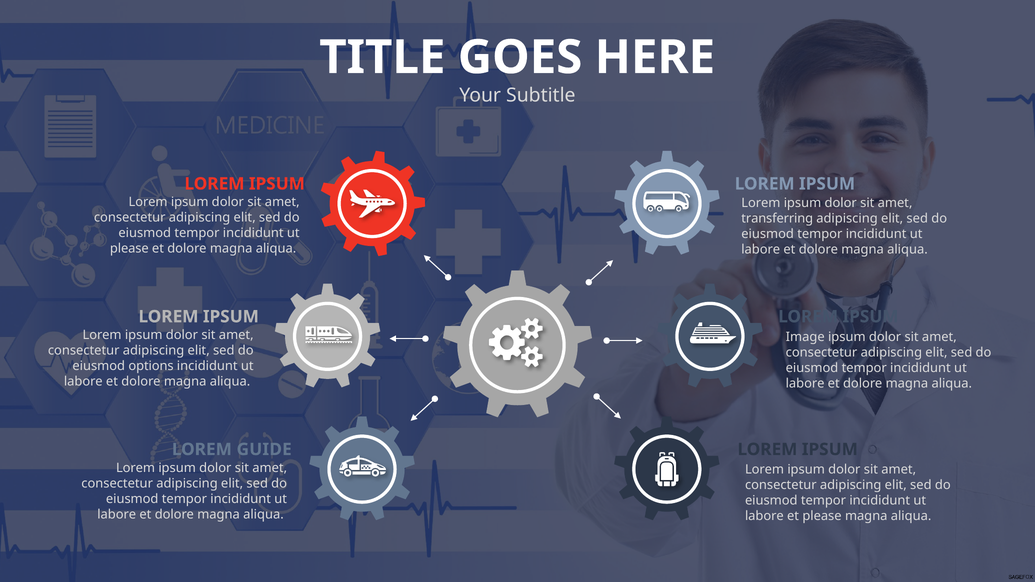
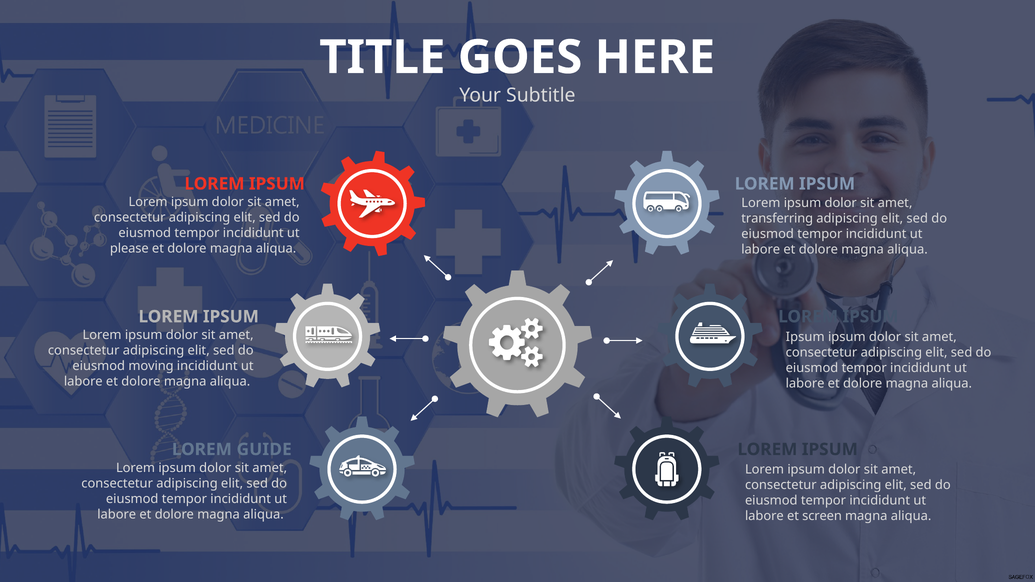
Image at (805, 337): Image -> Ipsum
options: options -> moving
et please: please -> screen
